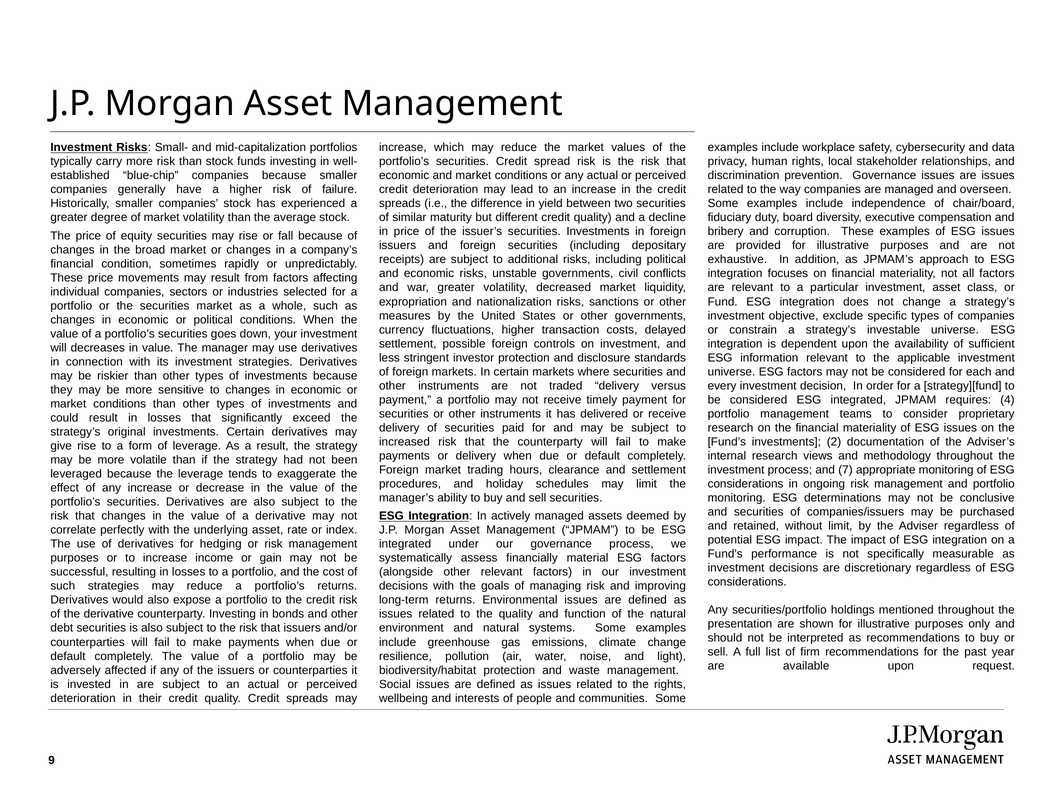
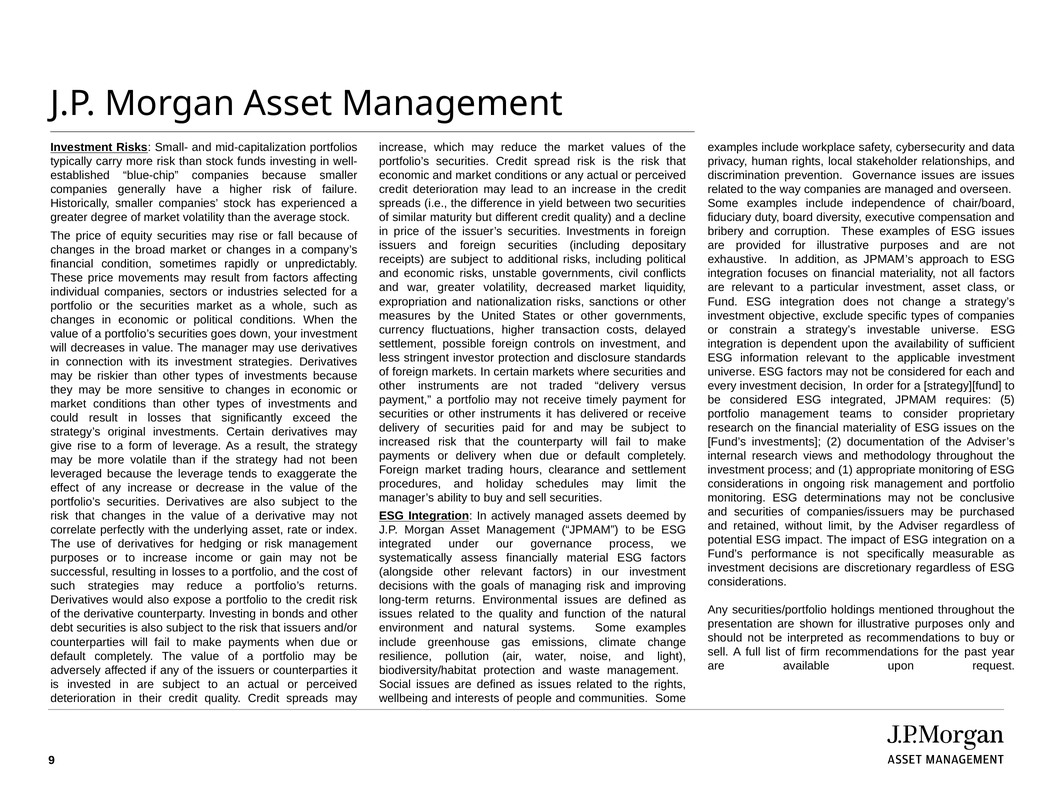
4: 4 -> 5
7: 7 -> 1
